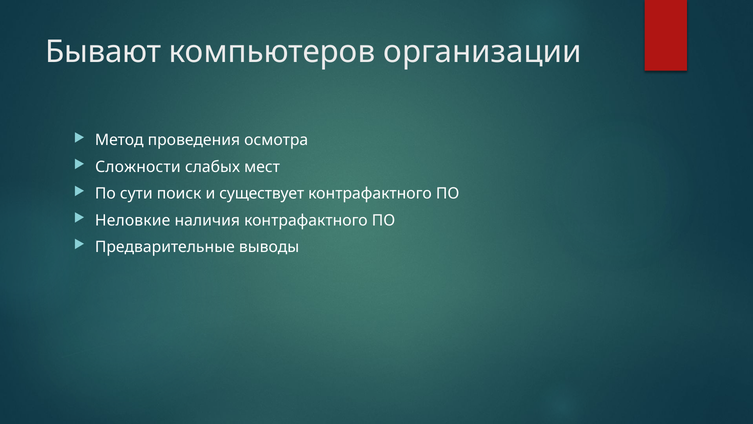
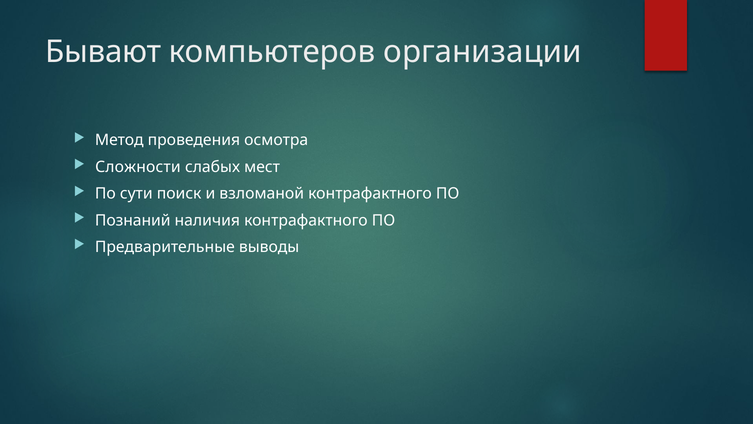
существует: существует -> взломаной
Неловкие: Неловкие -> Познаний
